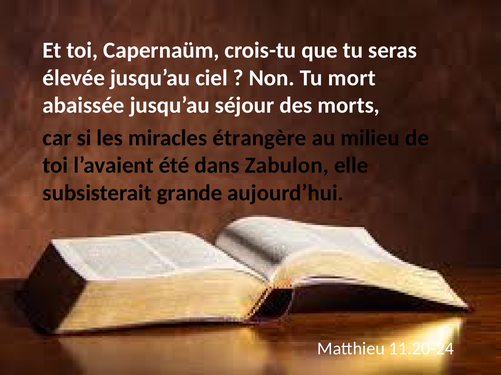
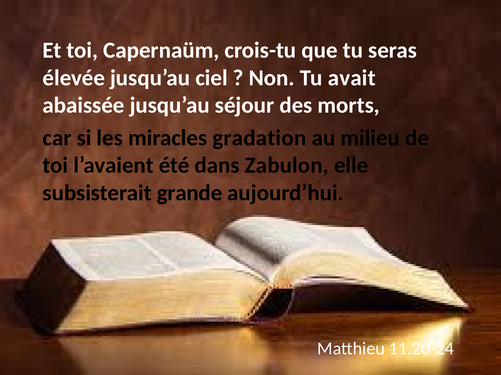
mort: mort -> avait
étrangère: étrangère -> gradation
